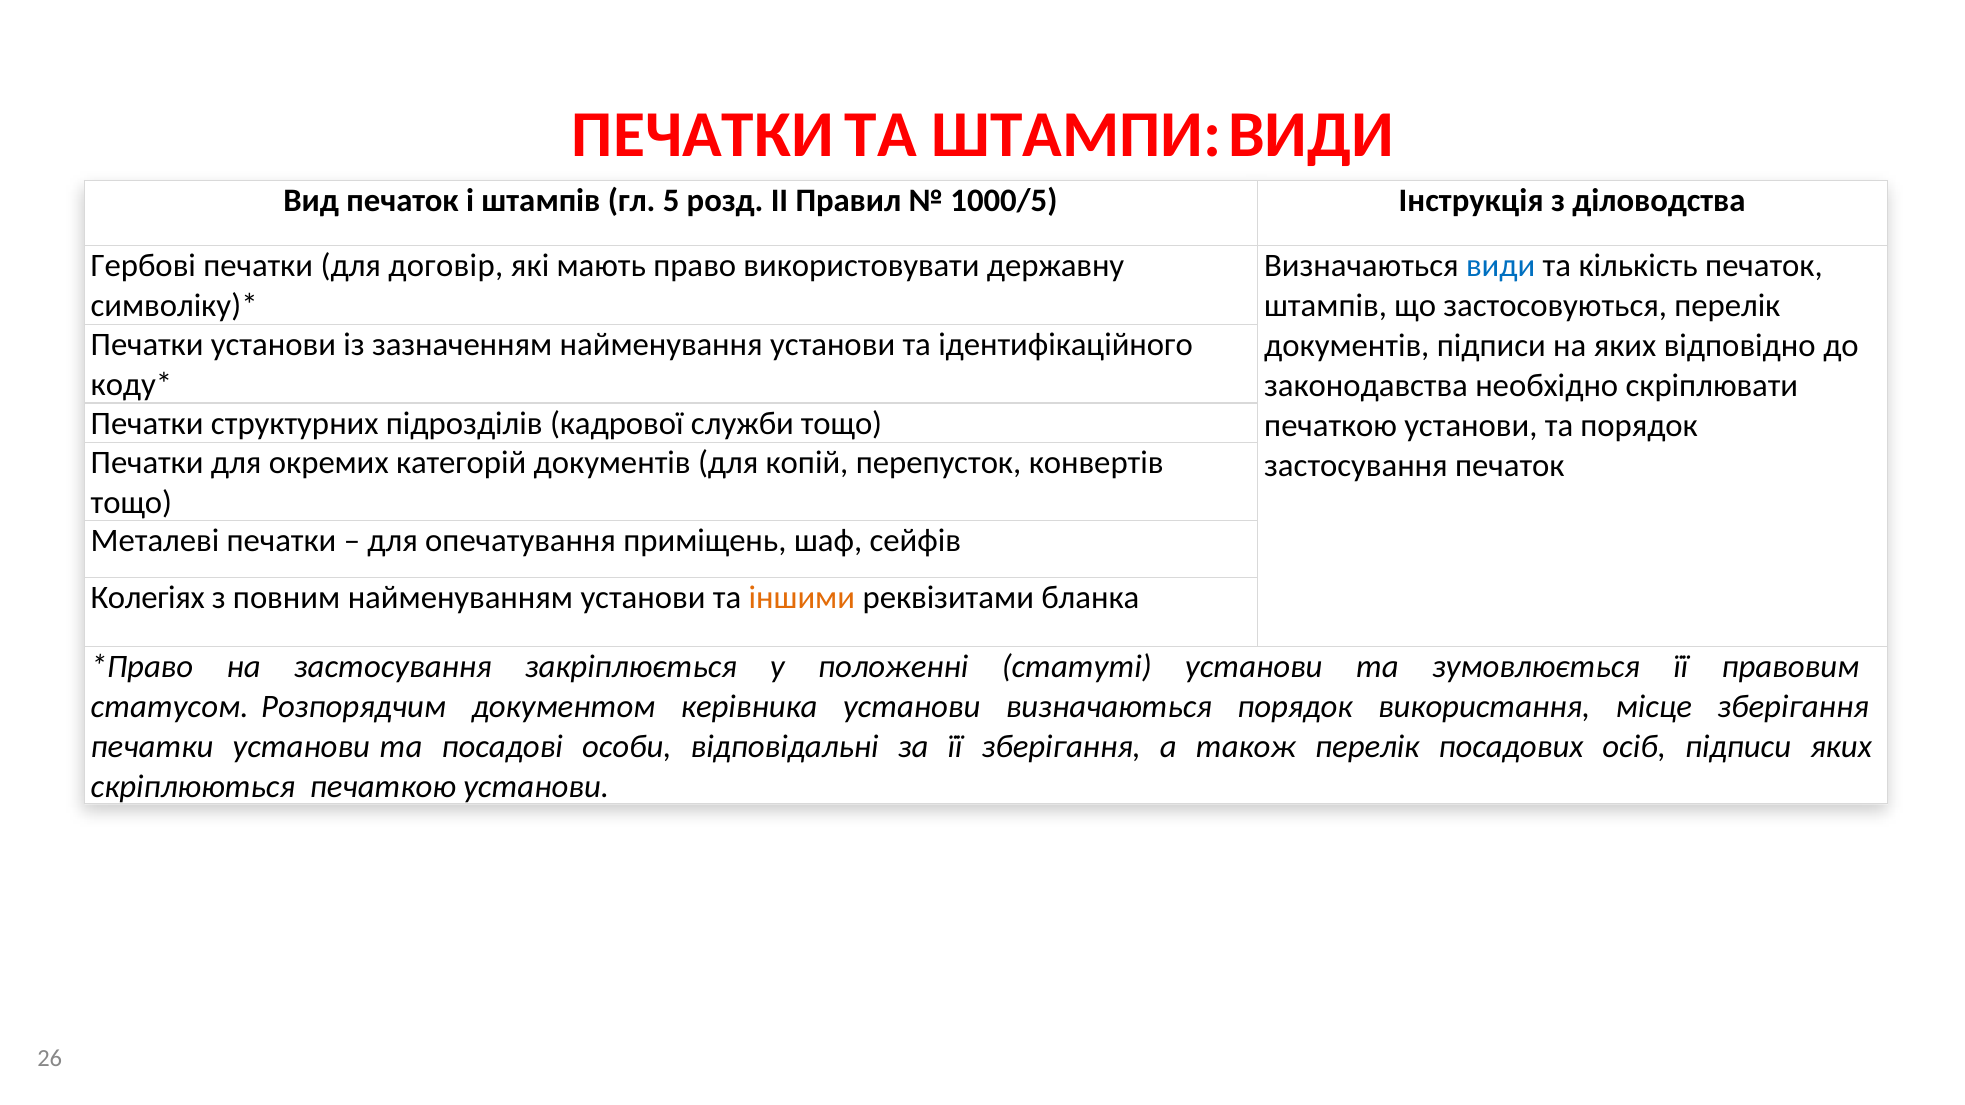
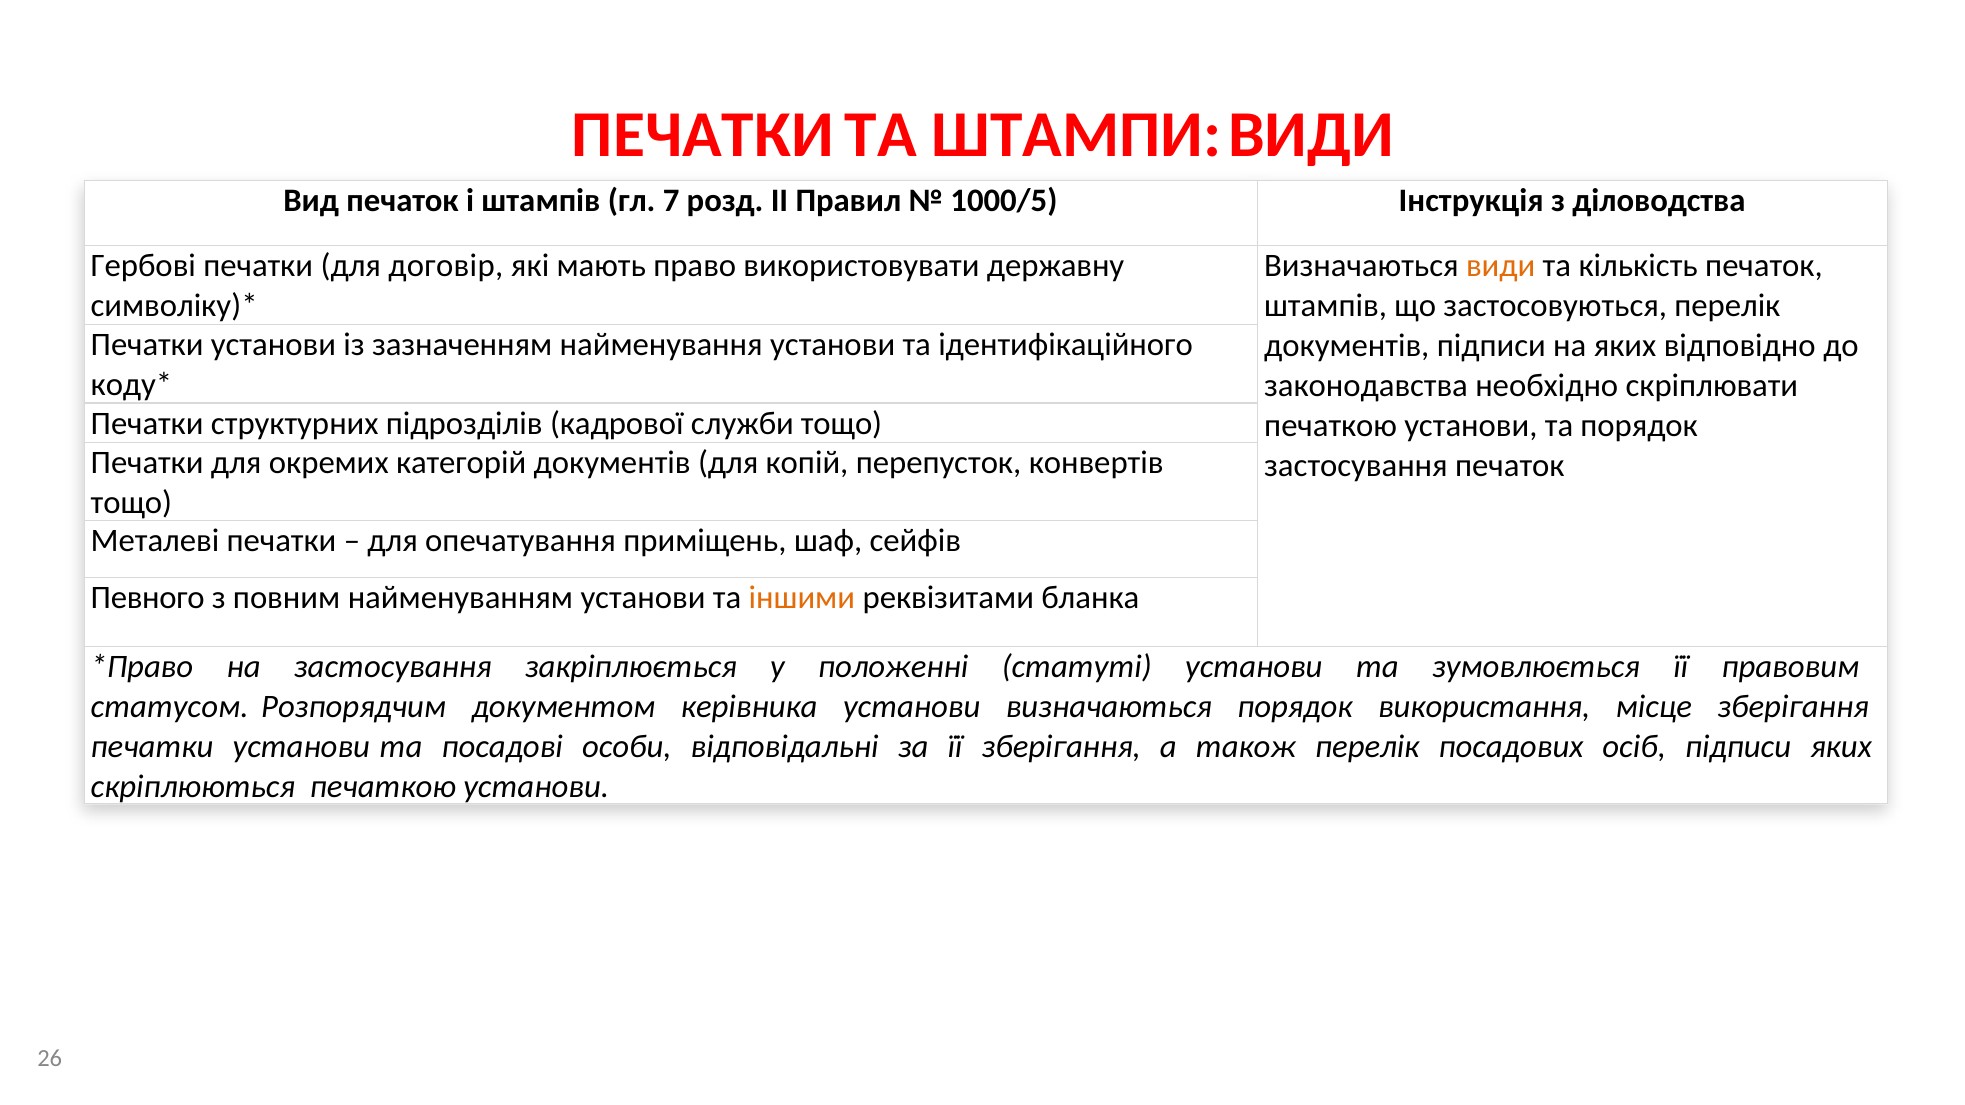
5: 5 -> 7
види colour: blue -> orange
Колегіях: Колегіях -> Певного
